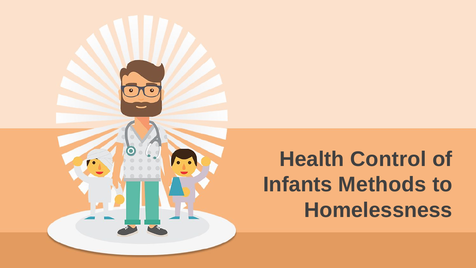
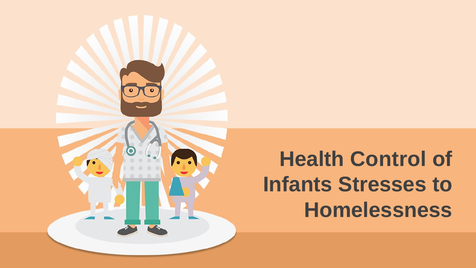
Methods: Methods -> Stresses
